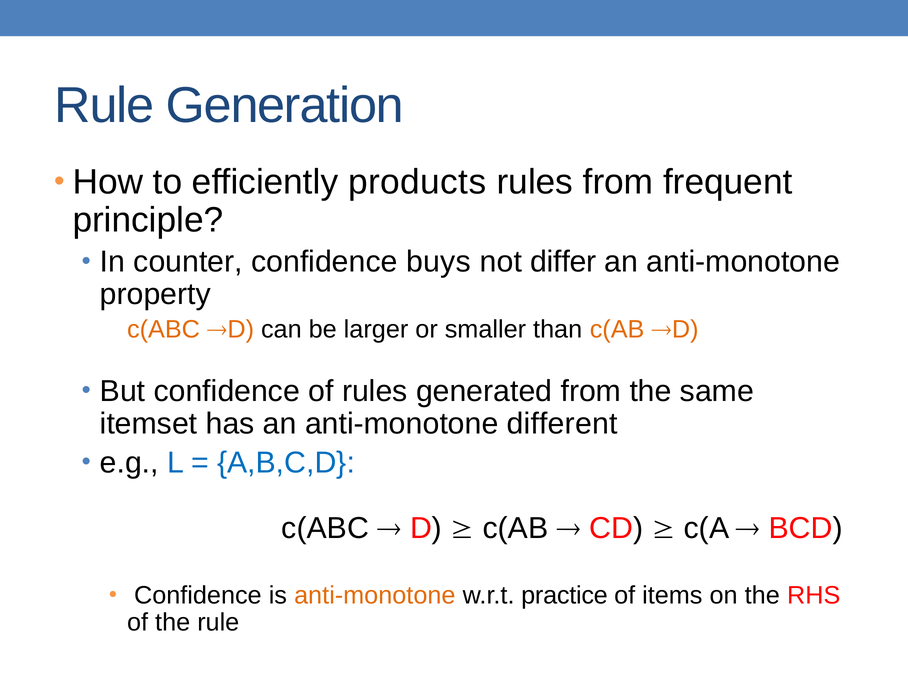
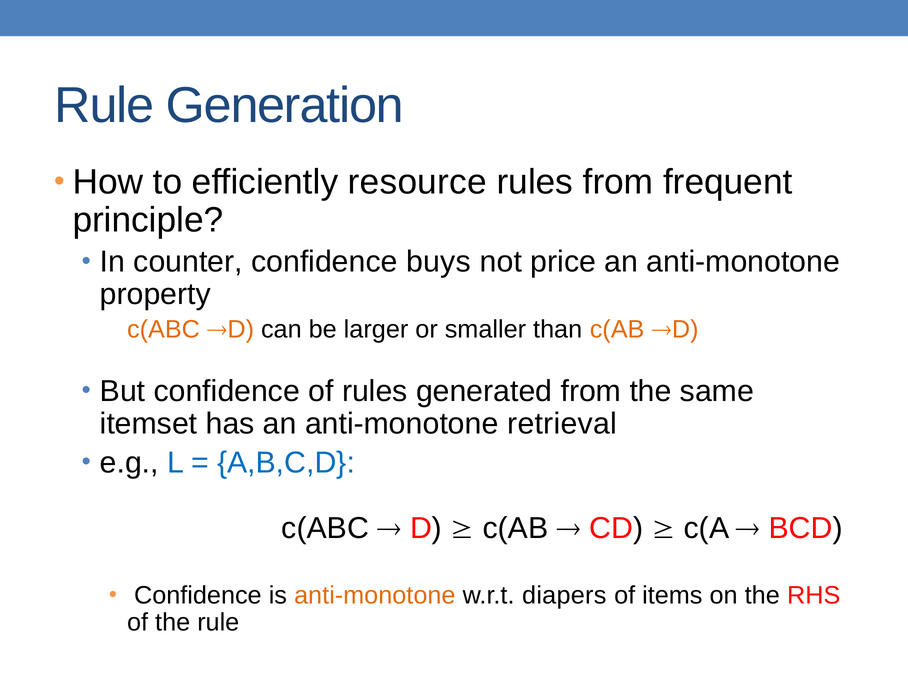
products: products -> resource
differ: differ -> price
different: different -> retrieval
practice: practice -> diapers
